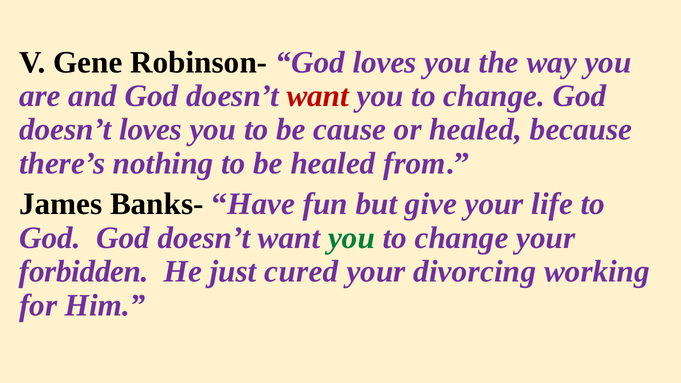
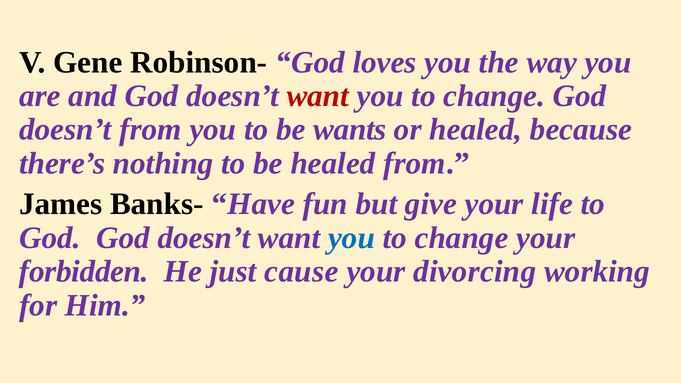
doesn’t loves: loves -> from
cause: cause -> wants
you at (352, 238) colour: green -> blue
cured: cured -> cause
